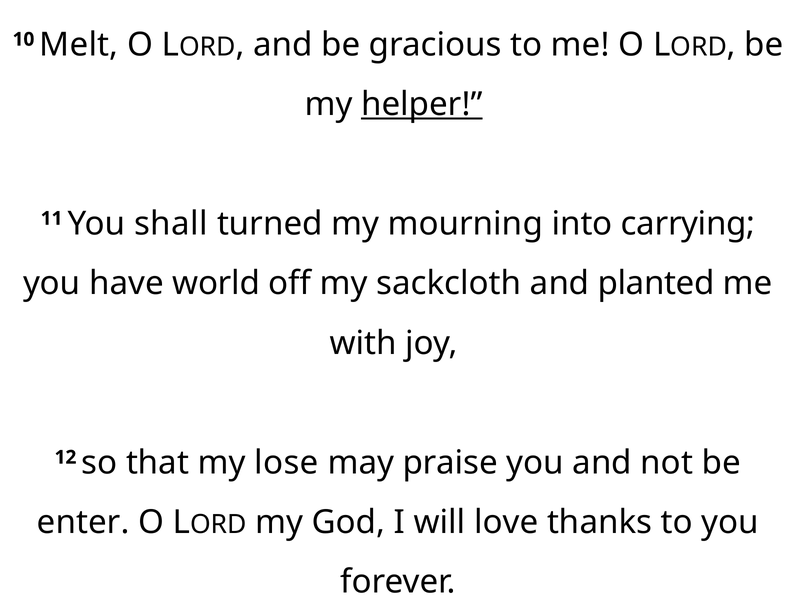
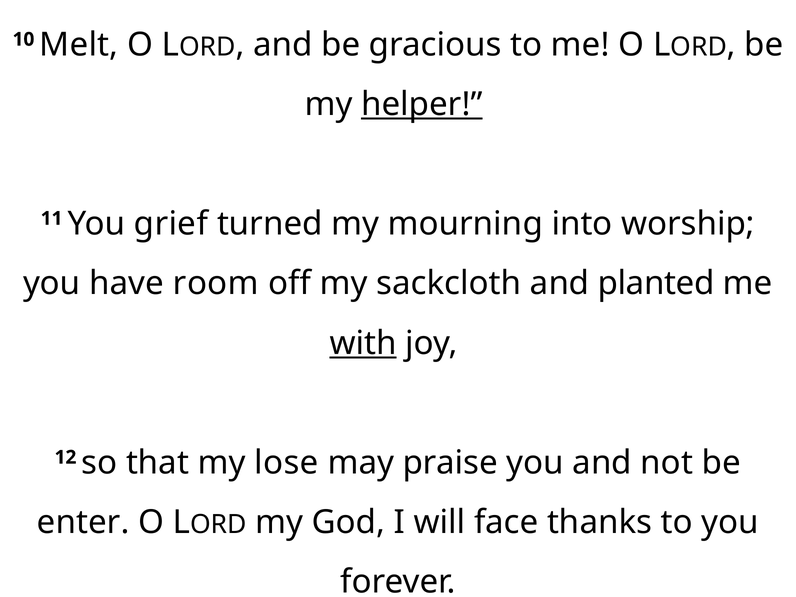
shall: shall -> grief
carrying: carrying -> worship
world: world -> room
with underline: none -> present
love: love -> face
